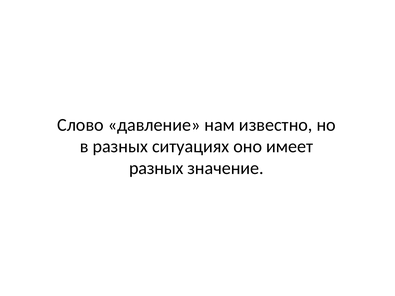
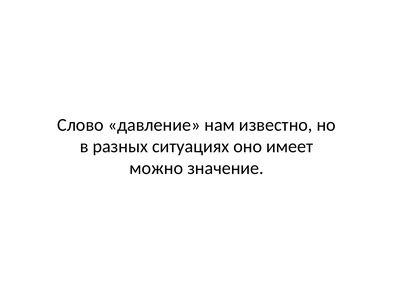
разных at (156, 168): разных -> можно
